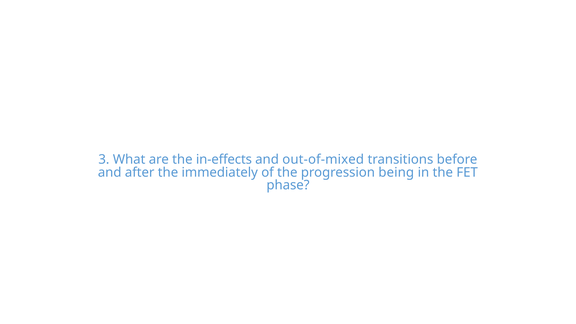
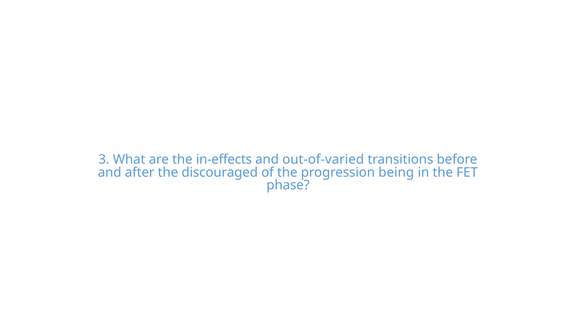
out-of-mixed: out-of-mixed -> out-of-varied
immediately: immediately -> discouraged
